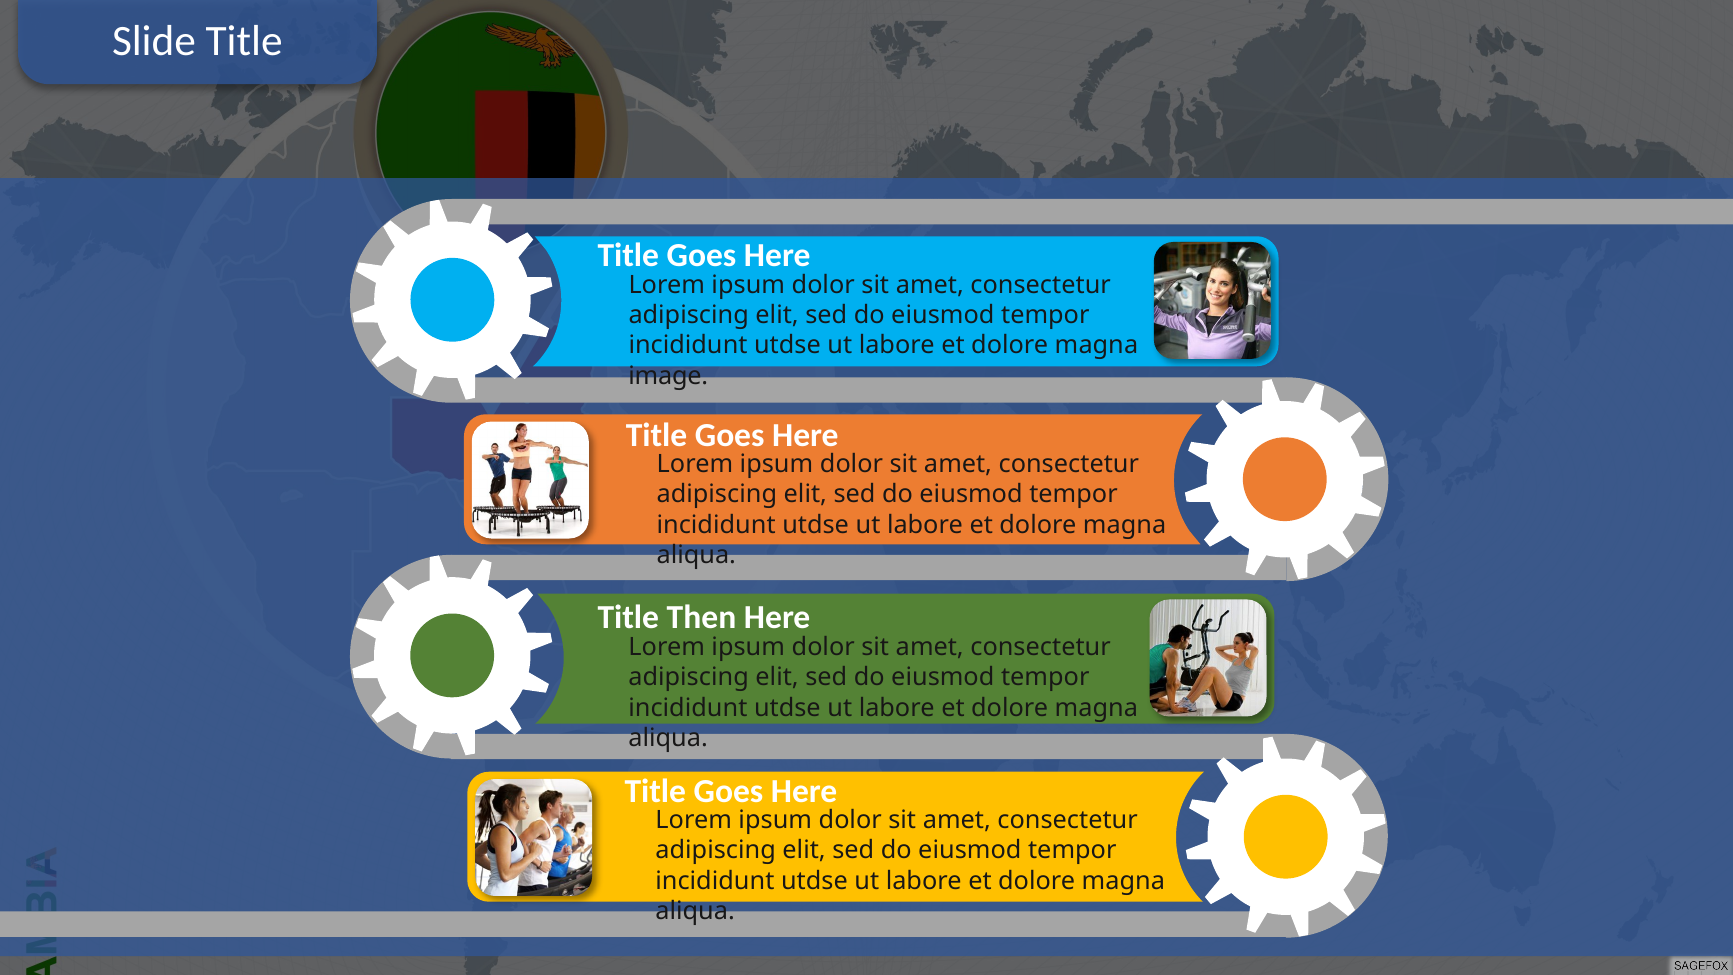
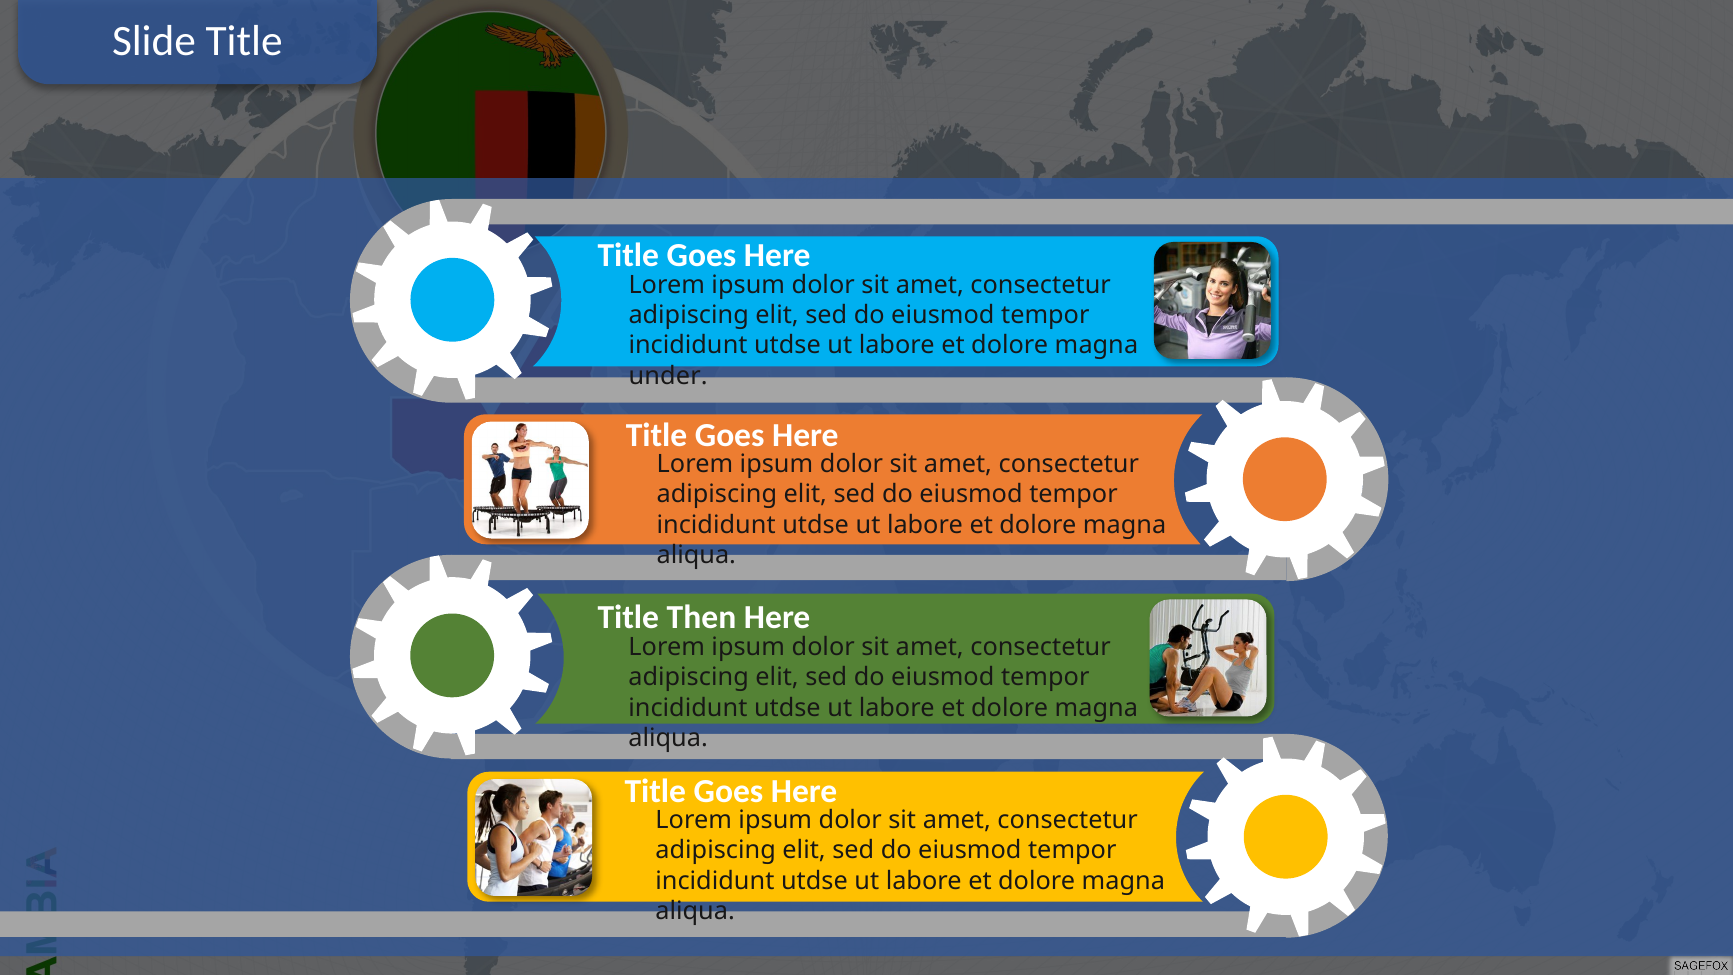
image: image -> under
